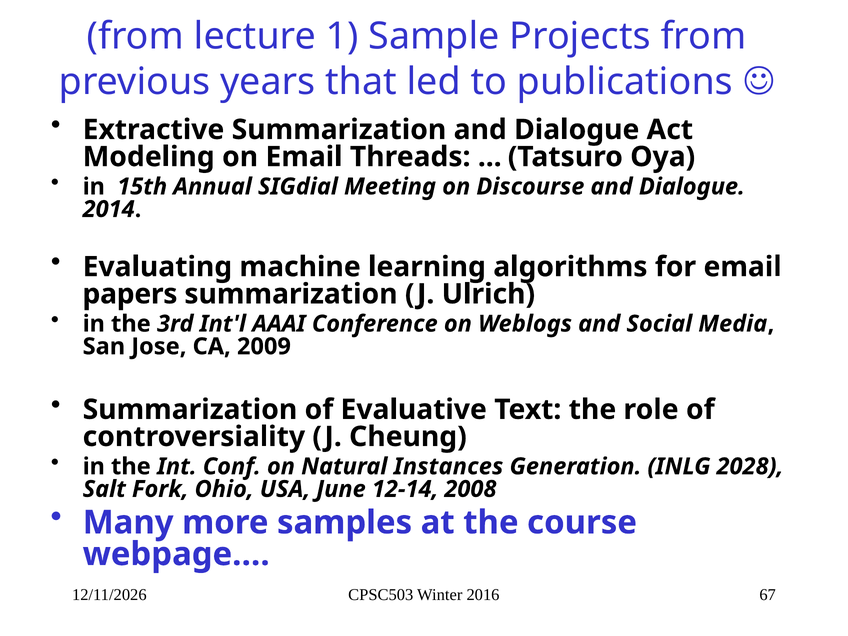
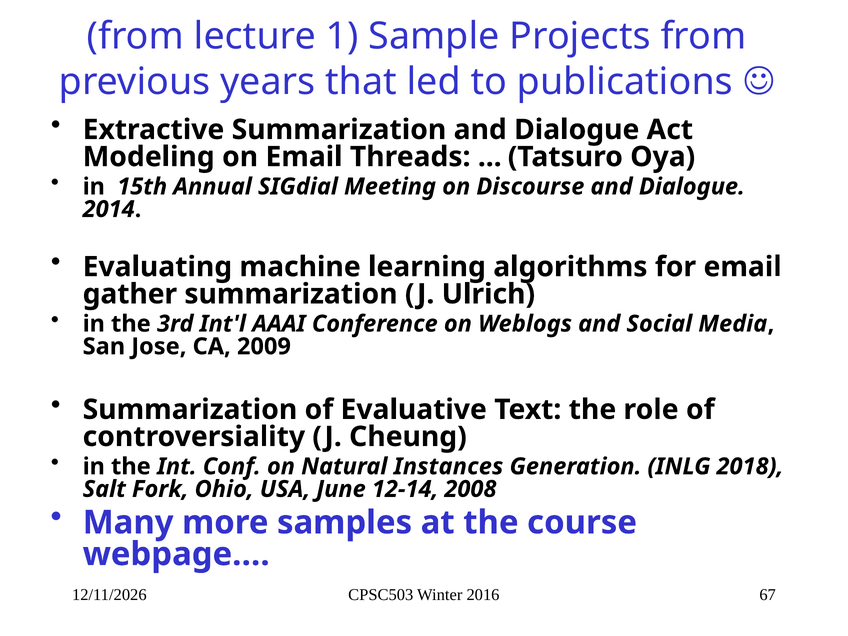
papers: papers -> gather
2028: 2028 -> 2018
